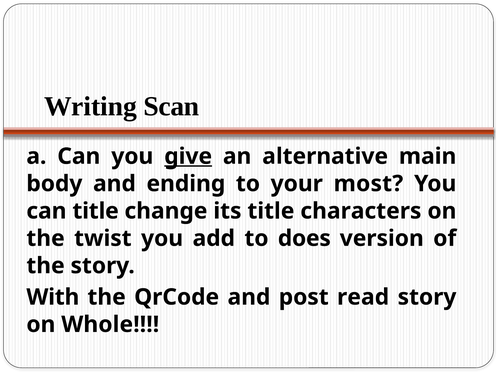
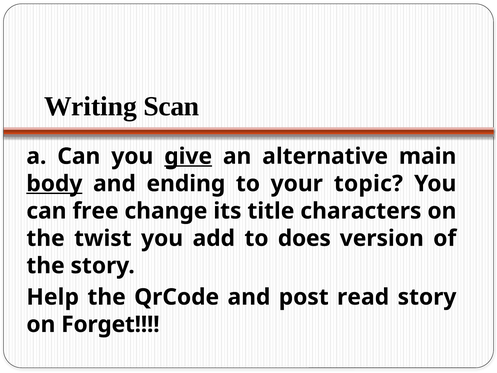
body underline: none -> present
most: most -> topic
can title: title -> free
With: With -> Help
Whole: Whole -> Forget
